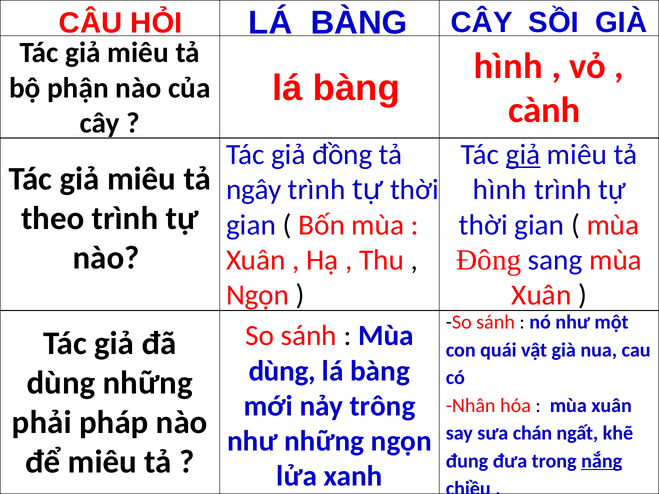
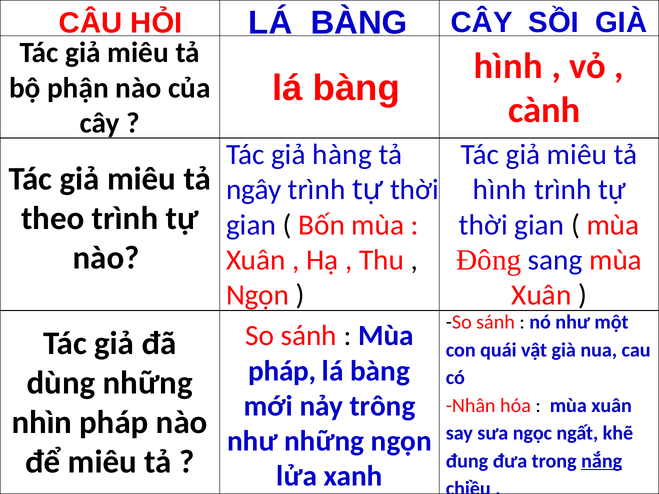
đồng: đồng -> hàng
giả at (523, 155) underline: present -> none
dùng at (282, 371): dùng -> pháp
phải: phải -> nhìn
chán: chán -> ngọc
